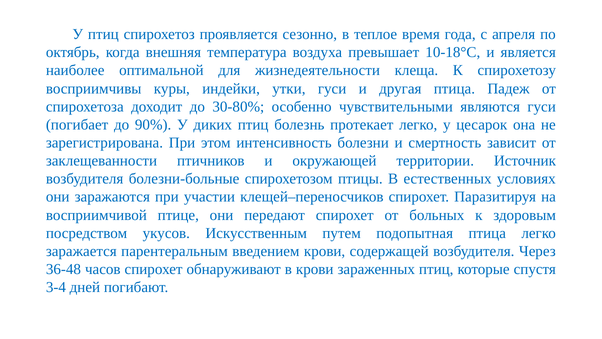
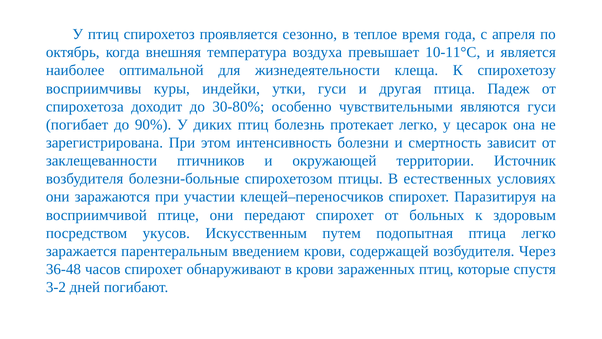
10-18°С: 10-18°С -> 10-11°С
3-4: 3-4 -> 3-2
